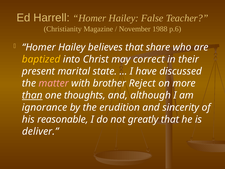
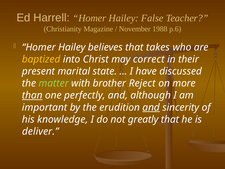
share: share -> takes
matter colour: pink -> light green
thoughts: thoughts -> perfectly
ignorance: ignorance -> important
and at (151, 107) underline: none -> present
reasonable: reasonable -> knowledge
